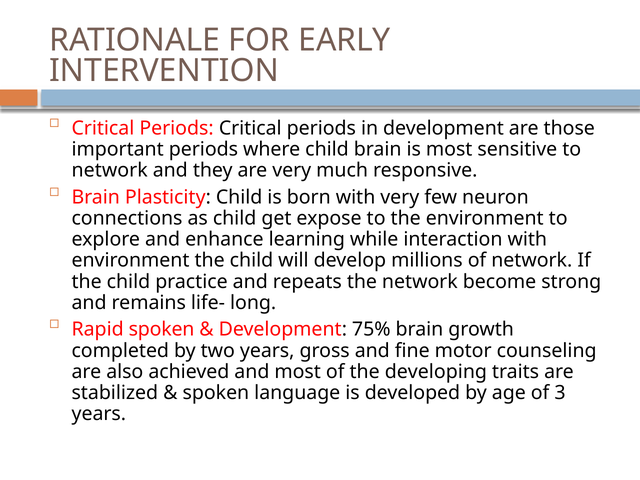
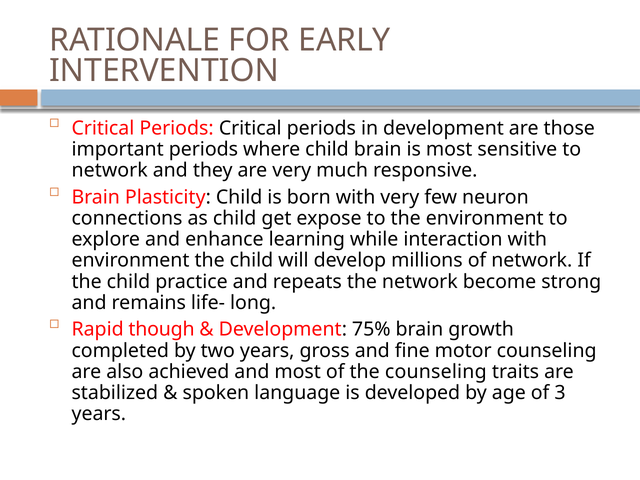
Rapid spoken: spoken -> though
the developing: developing -> counseling
